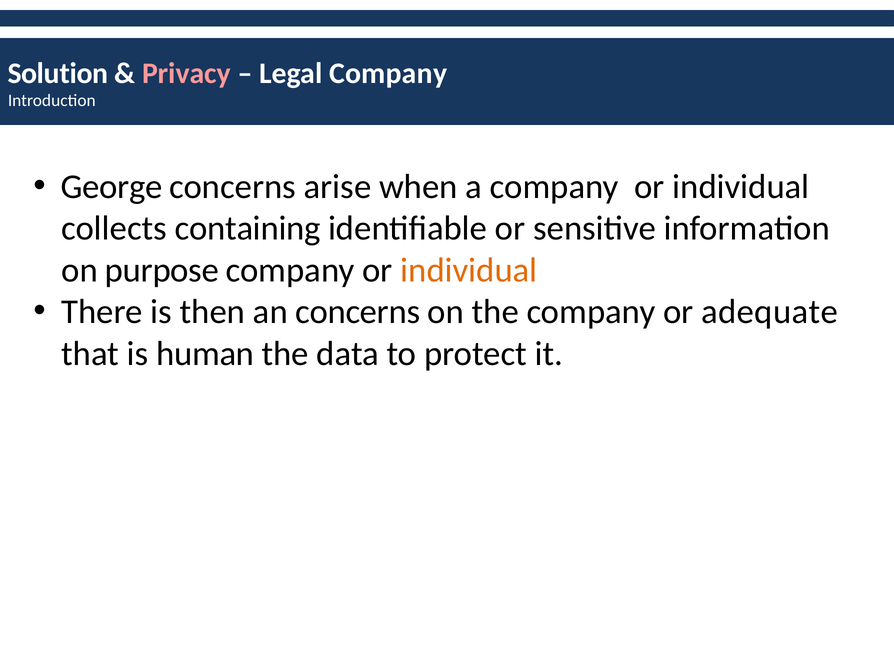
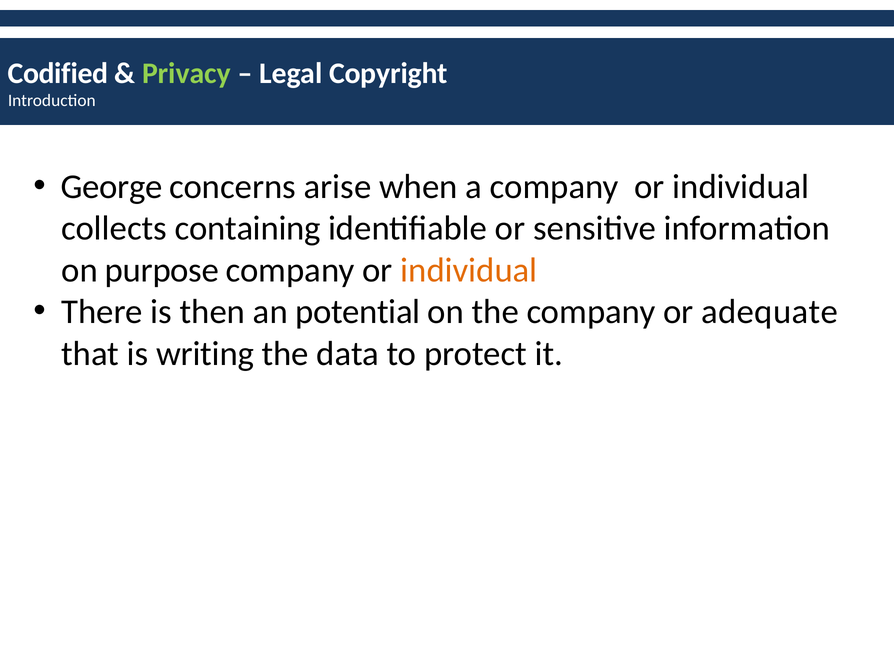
Solution: Solution -> Codified
Privacy colour: pink -> light green
Legal Company: Company -> Copyright
an concerns: concerns -> potential
human: human -> writing
